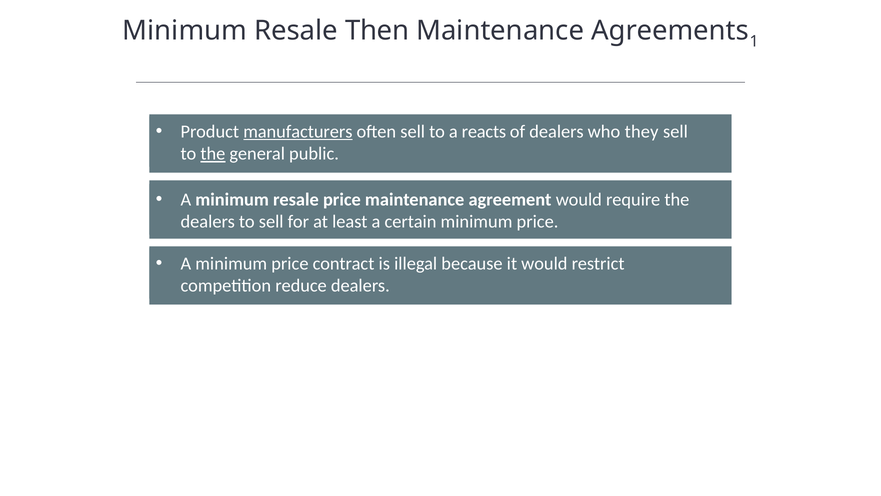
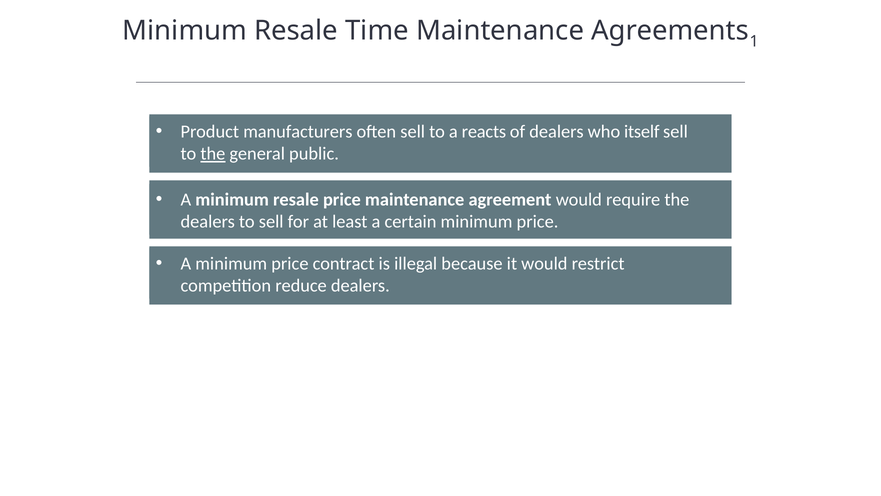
Then: Then -> Time
manufacturers underline: present -> none
they: they -> itself
